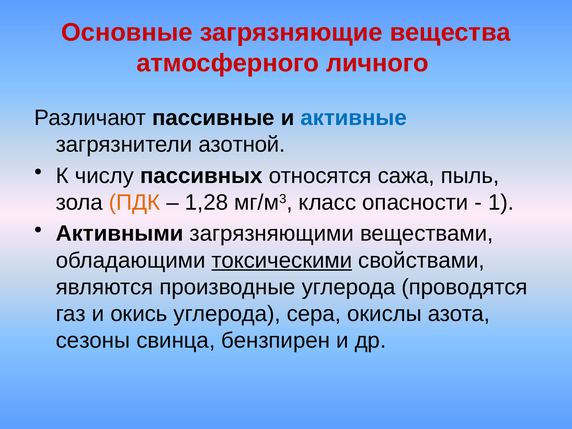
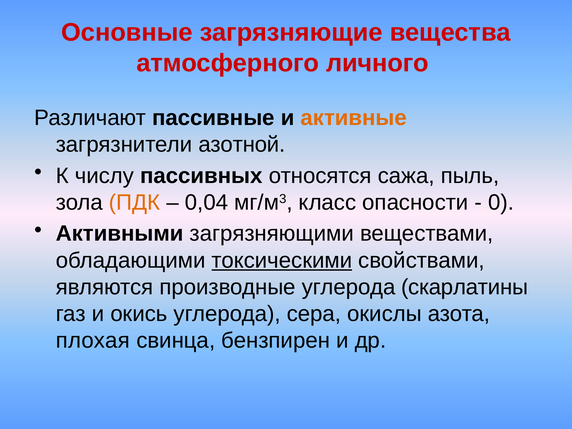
активные colour: blue -> orange
1,28: 1,28 -> 0,04
1: 1 -> 0
проводятся: проводятся -> скарлатины
сезоны: сезоны -> плохая
